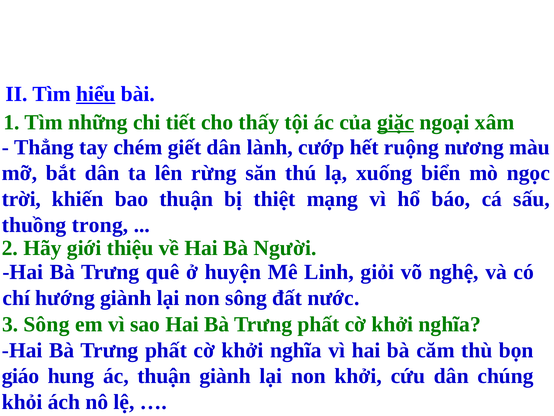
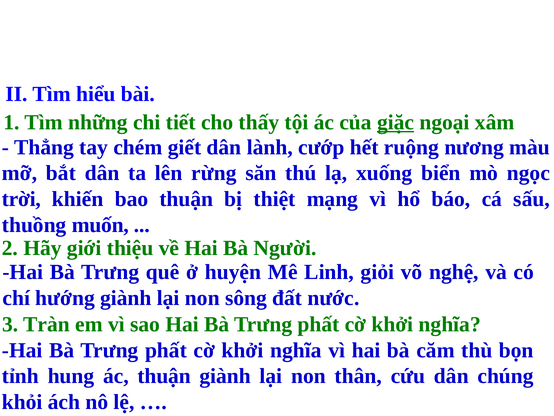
hiểu underline: present -> none
trong: trong -> muốn
3 Sông: Sông -> Tràn
giáo: giáo -> tỉnh
non khởi: khởi -> thân
